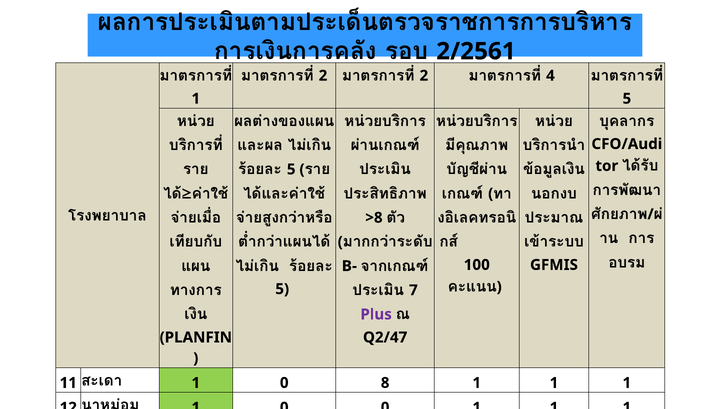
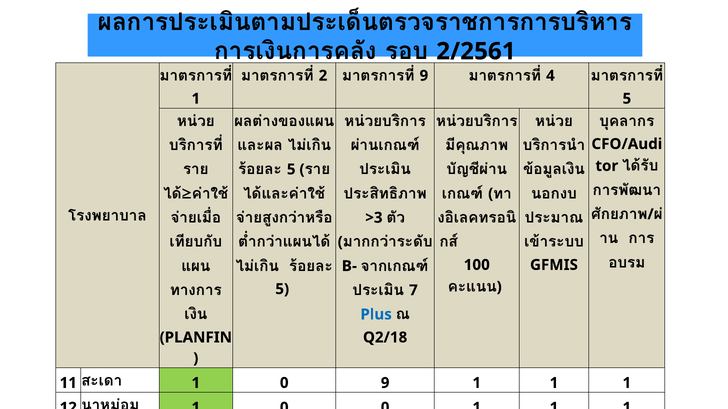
2 at (424, 76): 2 -> 9
>8: >8 -> >3
Plus colour: purple -> blue
Q2/47: Q2/47 -> Q2/18
0 8: 8 -> 9
